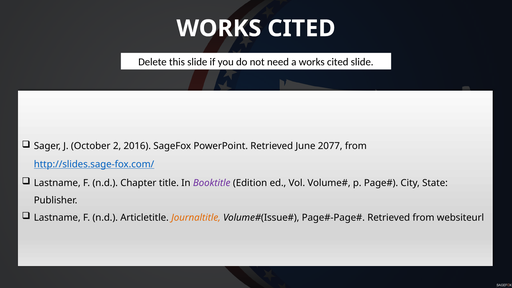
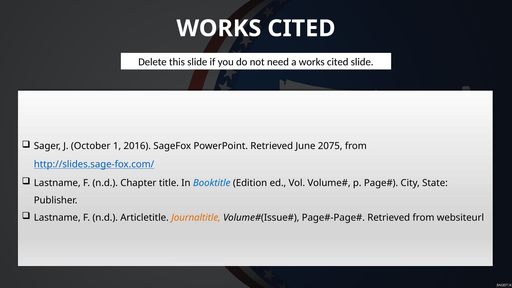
2: 2 -> 1
2077: 2077 -> 2075
Booktitle colour: purple -> blue
